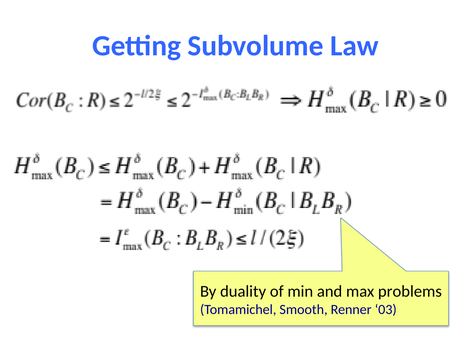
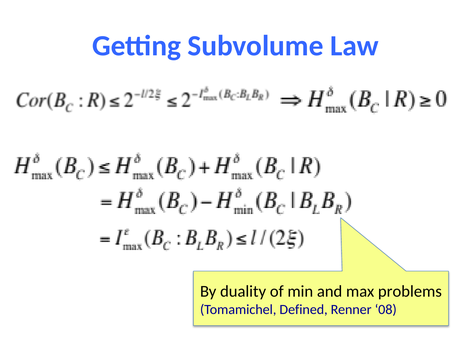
Smooth: Smooth -> Defined
03: 03 -> 08
